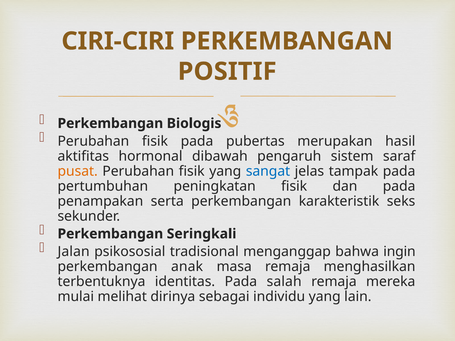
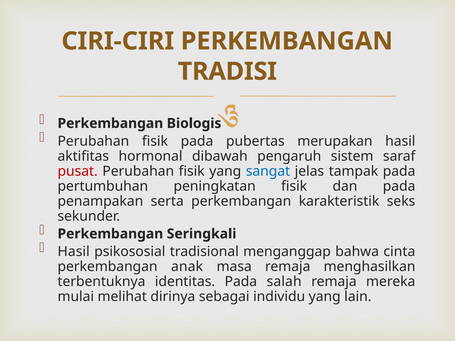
POSITIF: POSITIF -> TRADISI
pusat colour: orange -> red
Jalan at (74, 252): Jalan -> Hasil
ingin: ingin -> cinta
